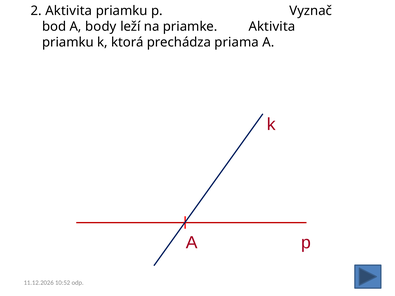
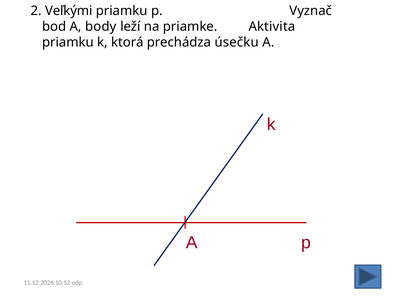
2 Aktivita: Aktivita -> Veľkými
priama: priama -> úsečku
